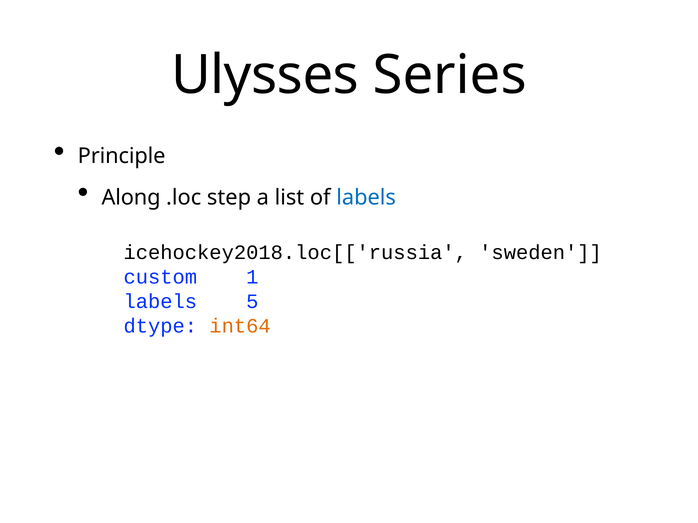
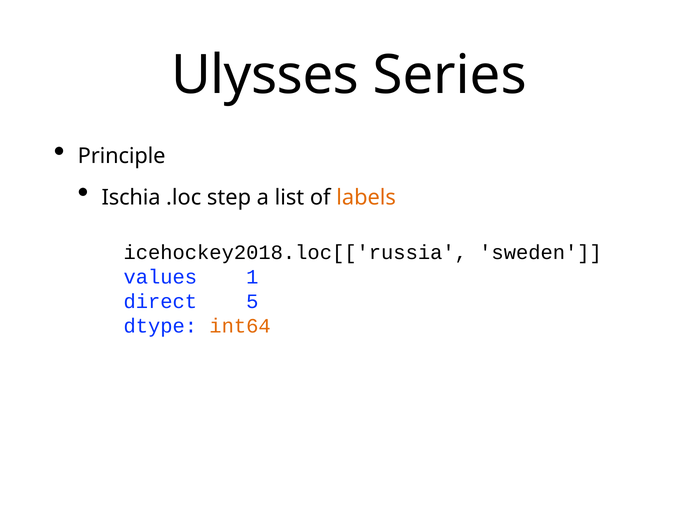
Along: Along -> Ischia
labels at (366, 198) colour: blue -> orange
custom: custom -> values
labels at (160, 302): labels -> direct
